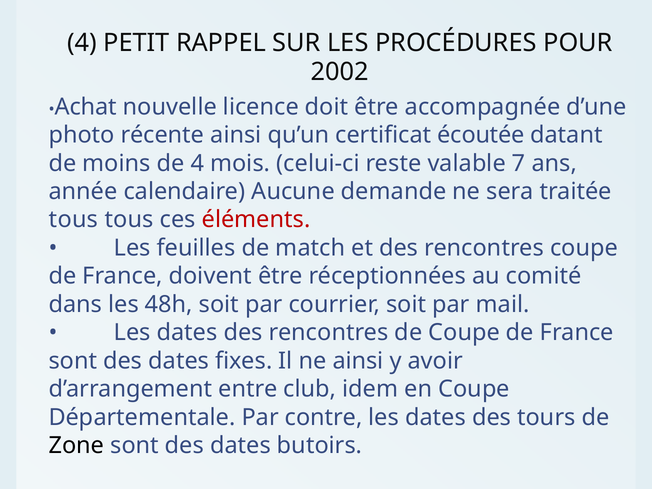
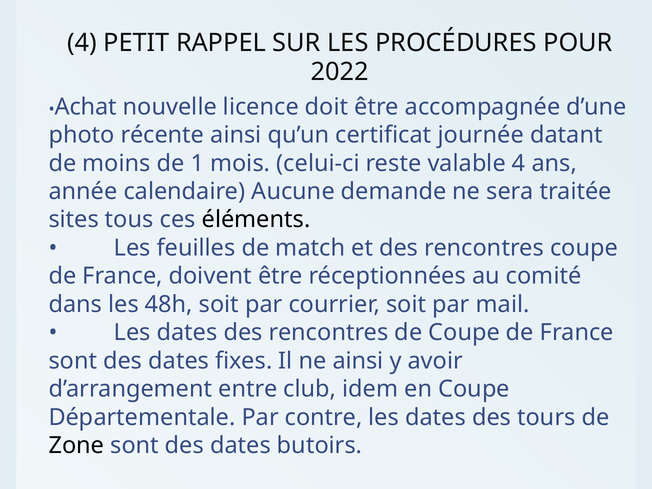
2002: 2002 -> 2022
écoutée: écoutée -> journée
de 4: 4 -> 1
valable 7: 7 -> 4
tous at (74, 220): tous -> sites
éléments colour: red -> black
